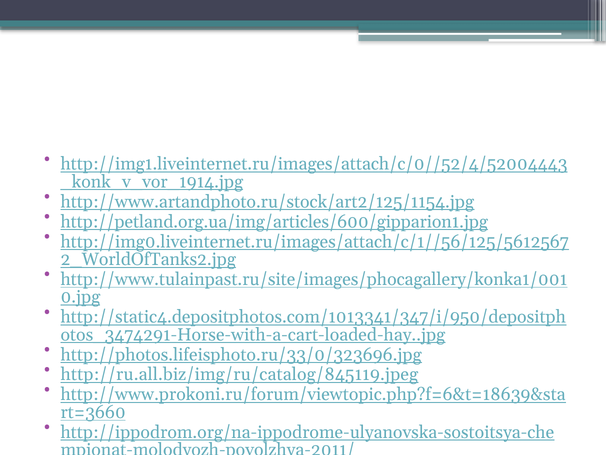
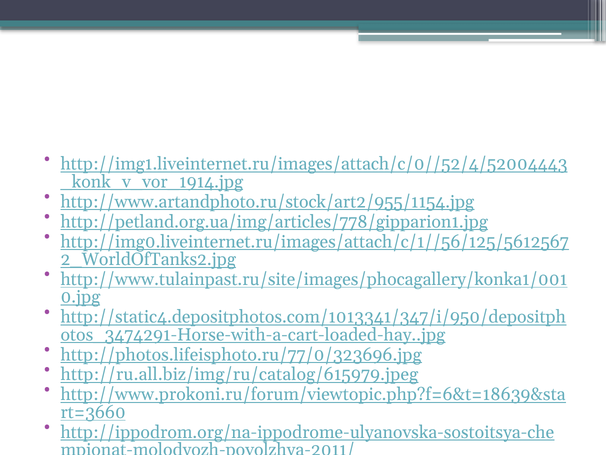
http://www.artandphoto.ru/stock/art2/125/1154.jpg: http://www.artandphoto.ru/stock/art2/125/1154.jpg -> http://www.artandphoto.ru/stock/art2/955/1154.jpg
http://petland.org.ua/img/articles/600/gipparion1.jpg: http://petland.org.ua/img/articles/600/gipparion1.jpg -> http://petland.org.ua/img/articles/778/gipparion1.jpg
http://photos.lifeisphoto.ru/33/0/323696.jpg: http://photos.lifeisphoto.ru/33/0/323696.jpg -> http://photos.lifeisphoto.ru/77/0/323696.jpg
http://ru.all.biz/img/ru/catalog/845119.jpeg: http://ru.all.biz/img/ru/catalog/845119.jpeg -> http://ru.all.biz/img/ru/catalog/615979.jpeg
